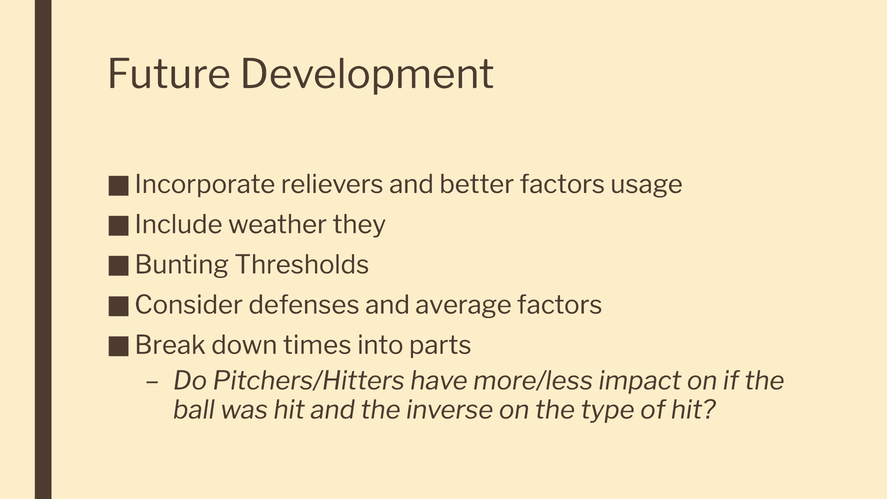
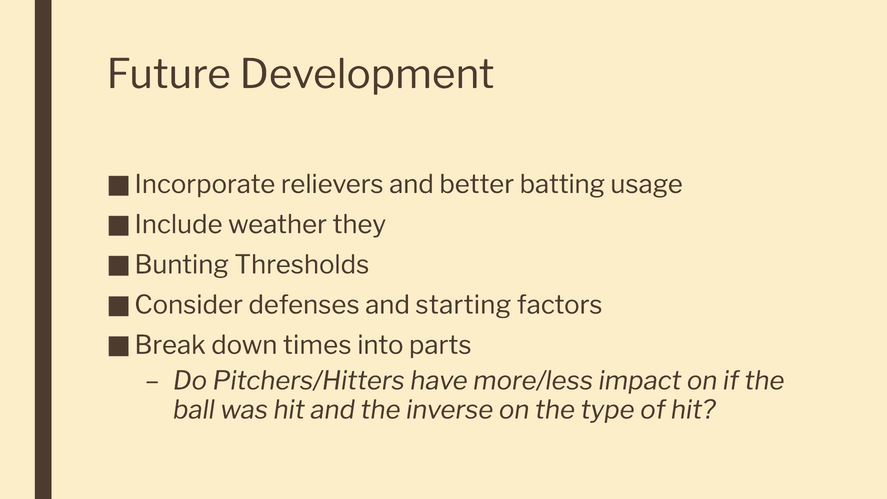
better factors: factors -> batting
average: average -> starting
